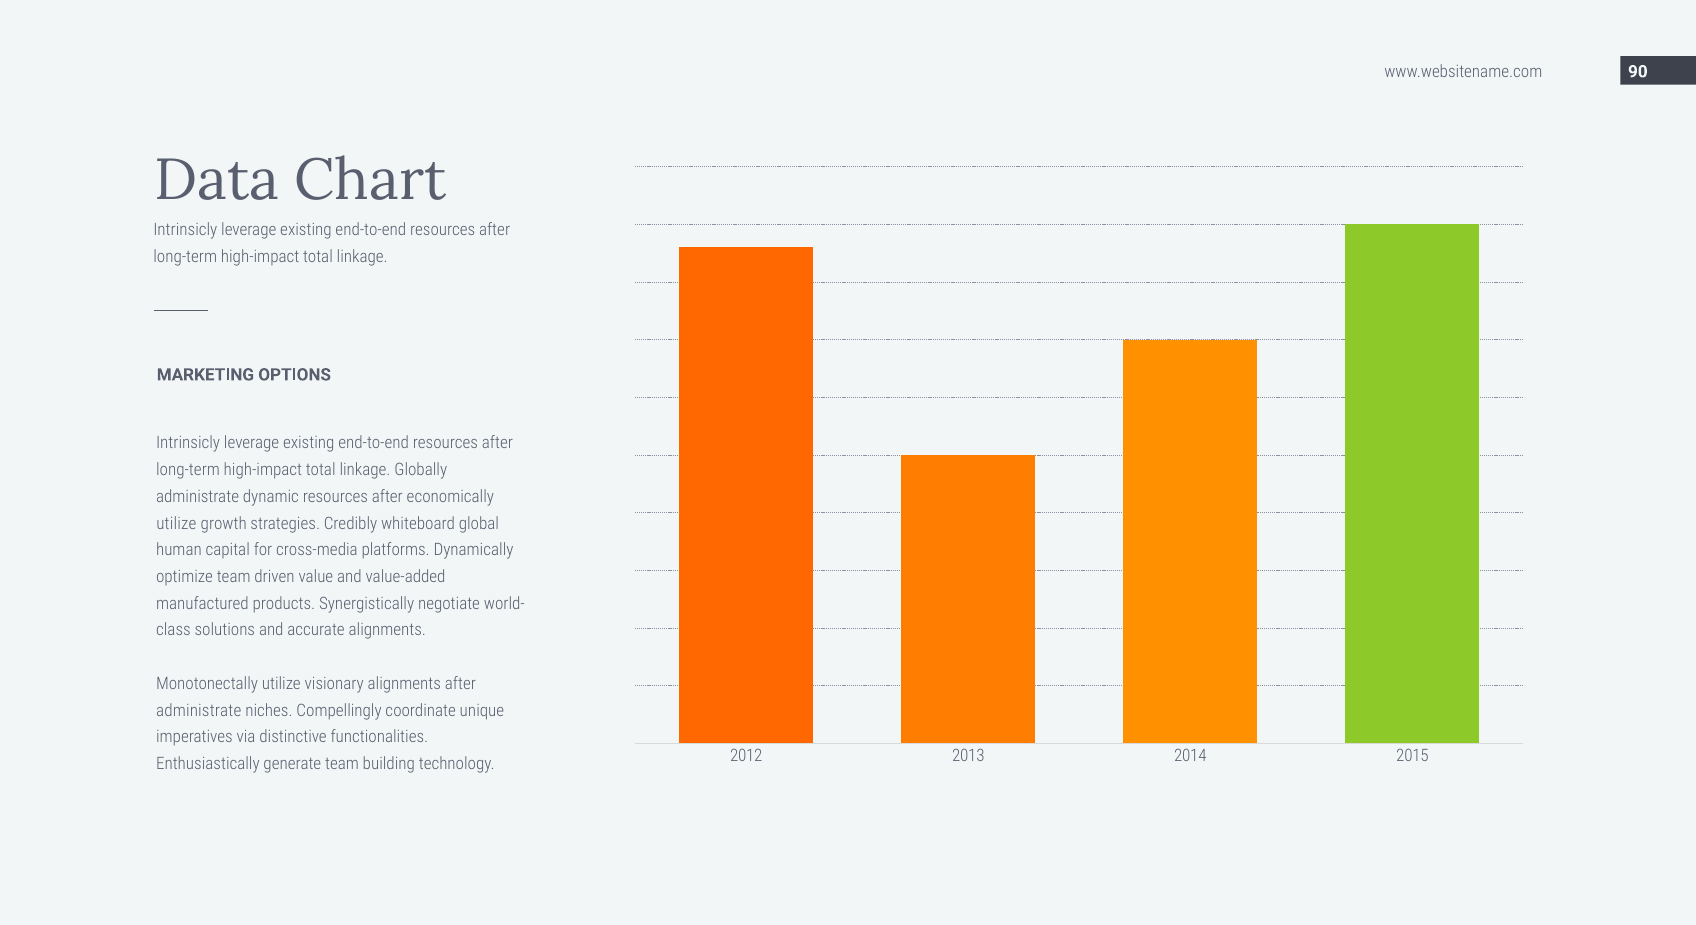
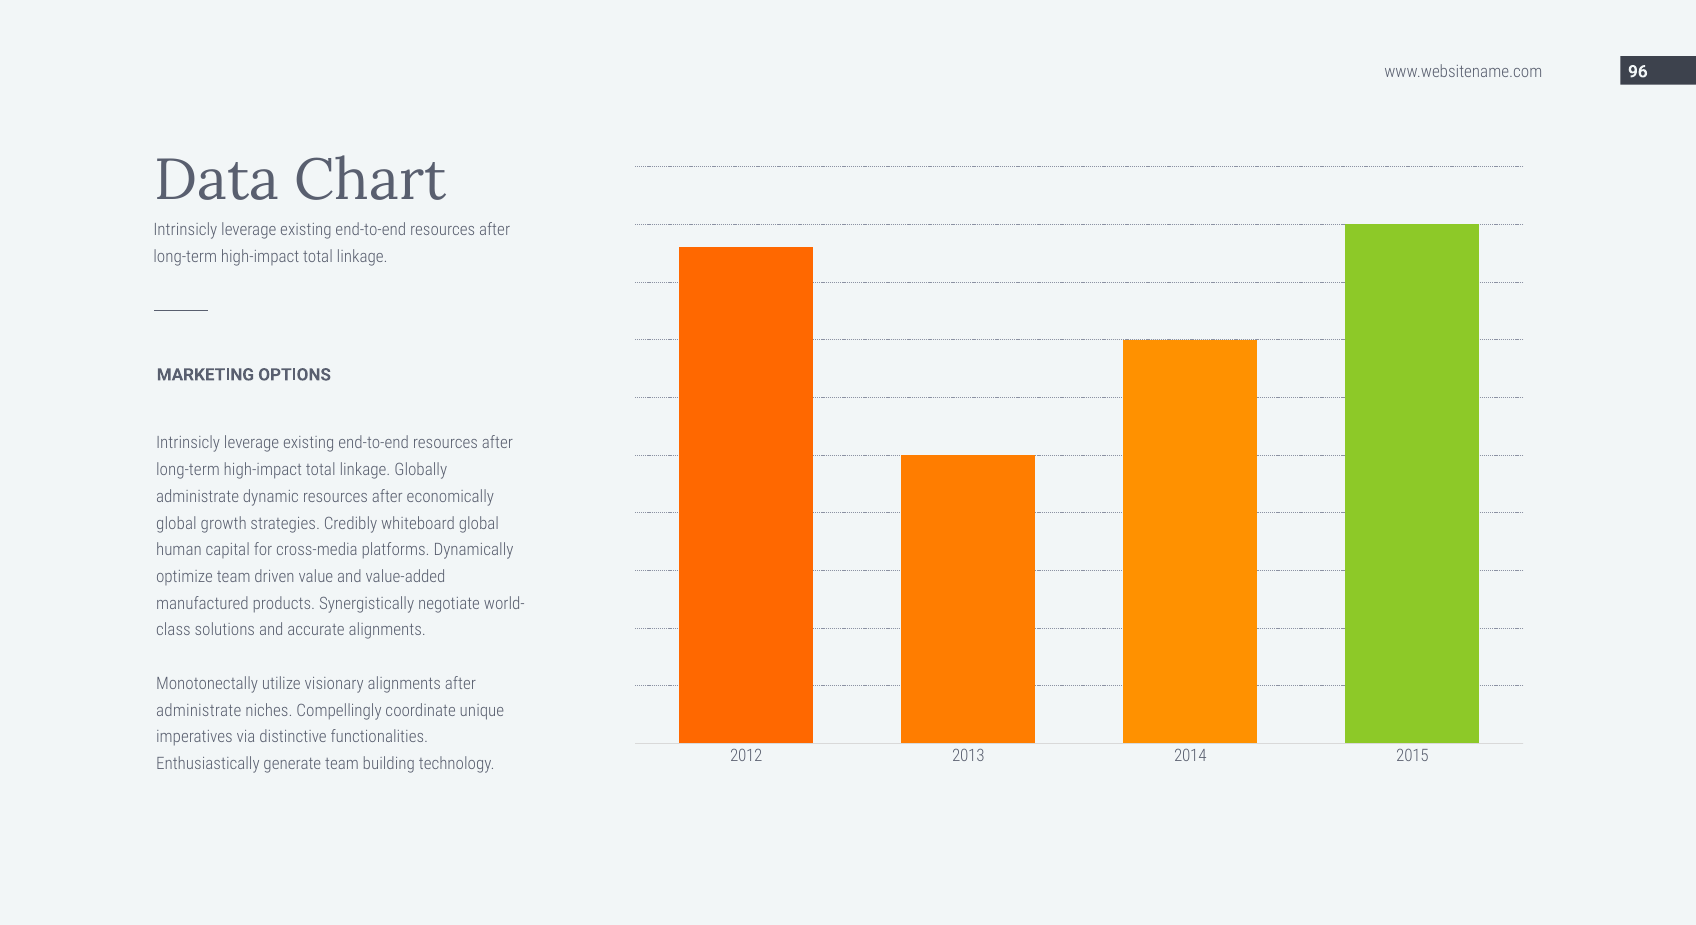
90: 90 -> 96
utilize at (176, 524): utilize -> global
